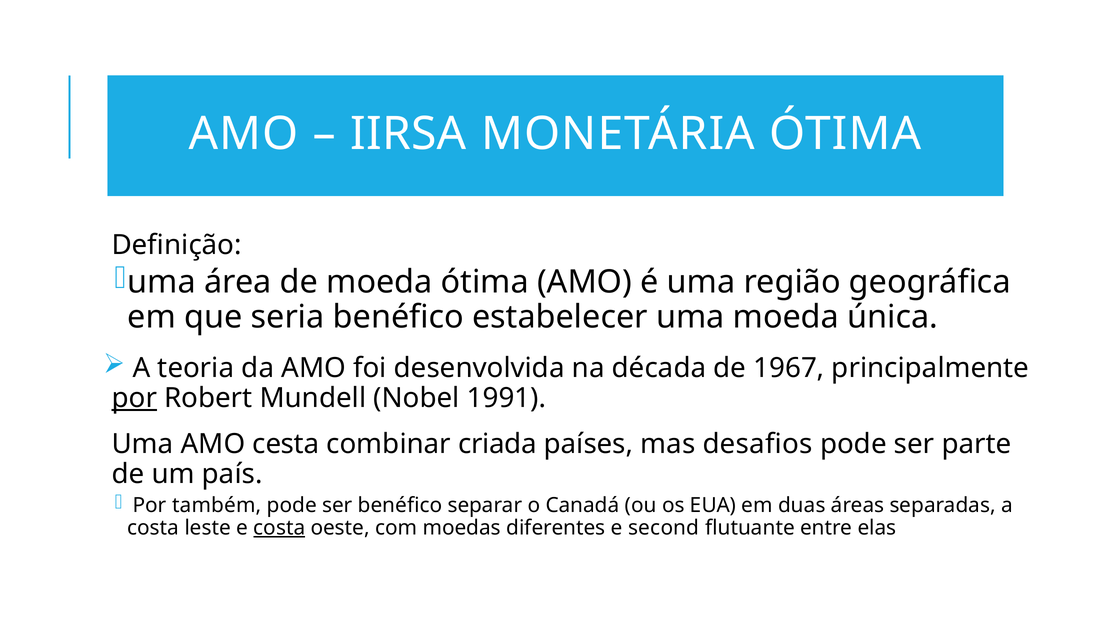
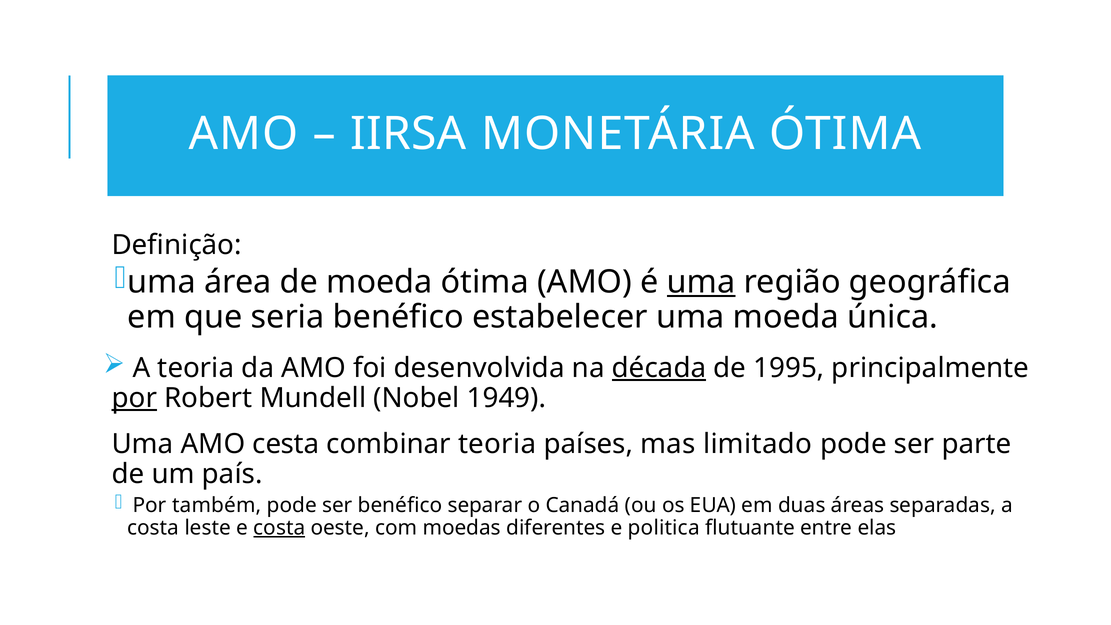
uma at (701, 282) underline: none -> present
década underline: none -> present
1967: 1967 -> 1995
1991: 1991 -> 1949
combinar criada: criada -> teoria
desafios: desafios -> limitado
second: second -> politica
